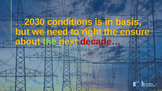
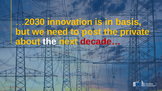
conditions: conditions -> innovation
right: right -> post
ensure: ensure -> private
the at (50, 42) colour: light green -> white
